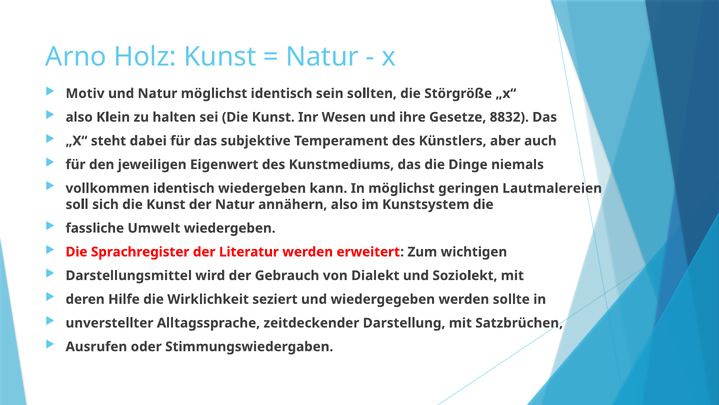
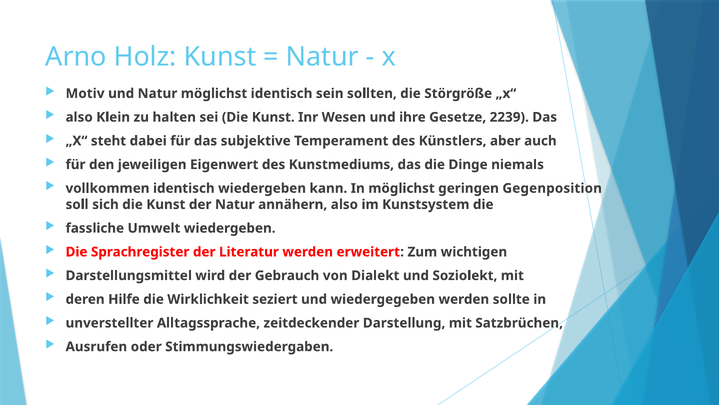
8832: 8832 -> 2239
Lautmalereien: Lautmalereien -> Gegenposition
